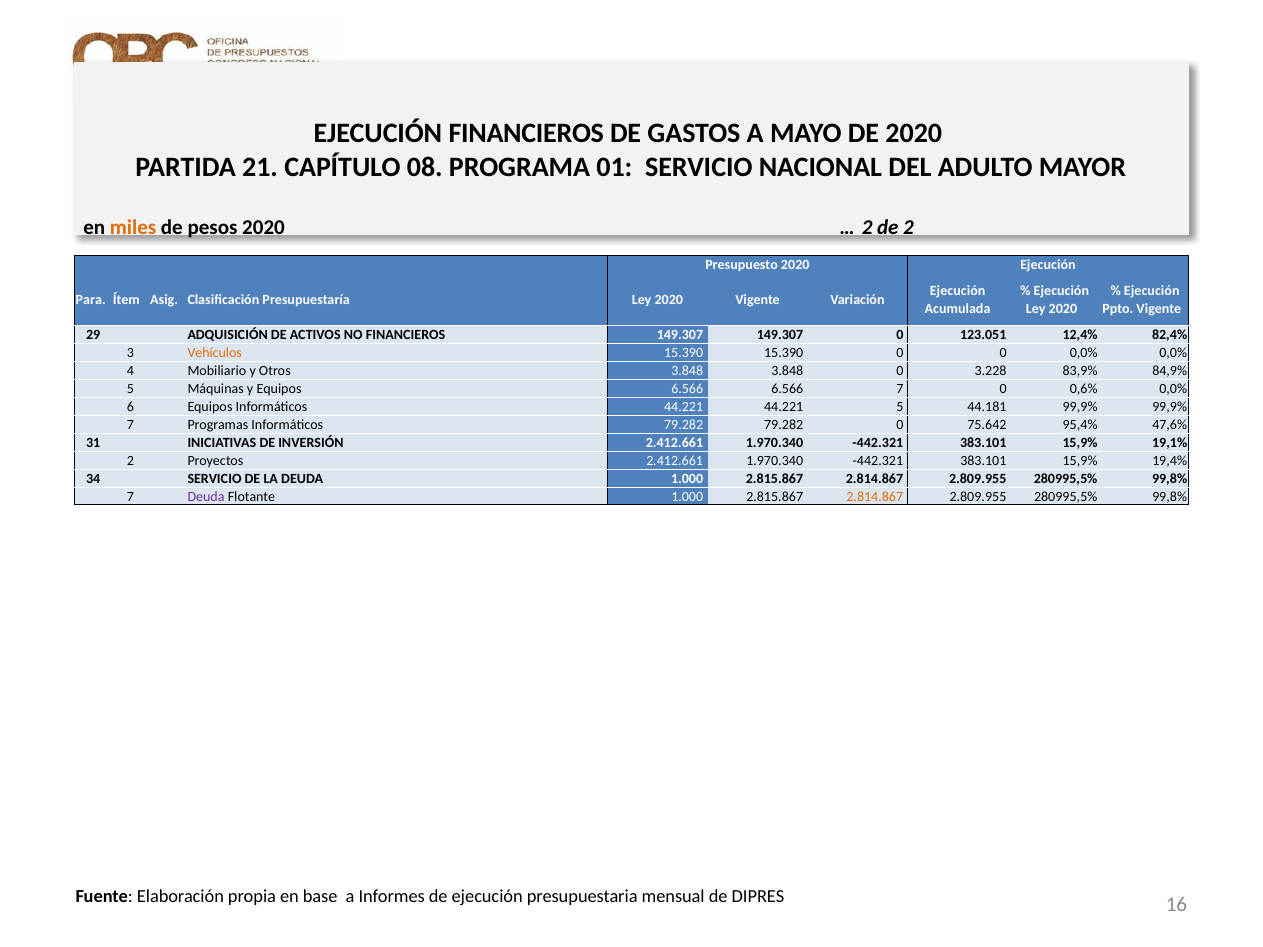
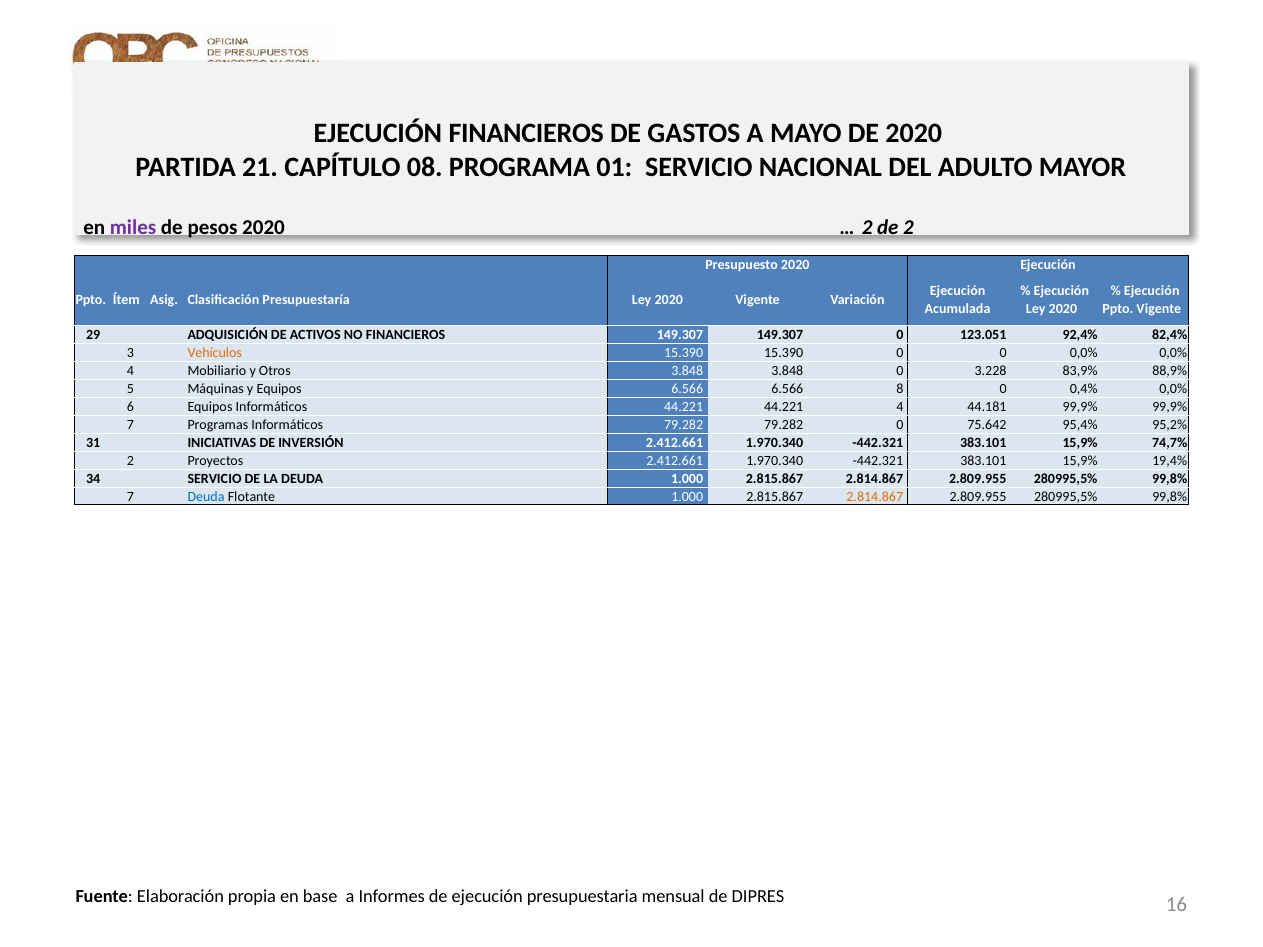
miles colour: orange -> purple
Para at (91, 300): Para -> Ppto
12,4%: 12,4% -> 92,4%
84,9%: 84,9% -> 88,9%
6.566 7: 7 -> 8
0,6%: 0,6% -> 0,4%
44.221 5: 5 -> 4
47,6%: 47,6% -> 95,2%
19,1%: 19,1% -> 74,7%
Deuda at (206, 497) colour: purple -> blue
